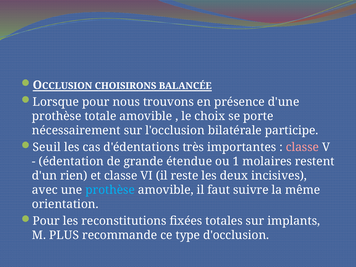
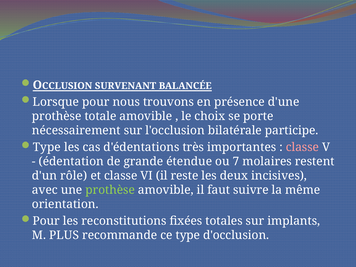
CHOISIRONS: CHOISIRONS -> SURVENANT
Seuil at (47, 147): Seuil -> Type
1: 1 -> 7
rien: rien -> rôle
prothèse at (110, 190) colour: light blue -> light green
